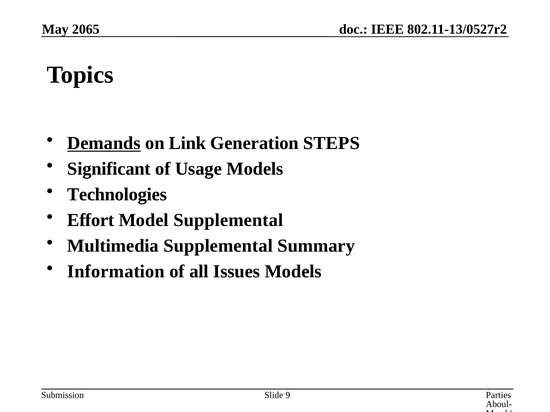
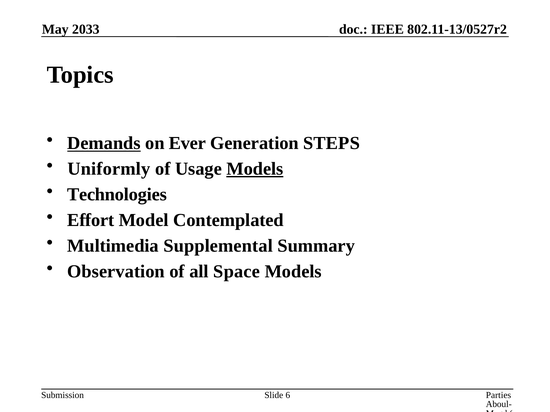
2065: 2065 -> 2033
Link: Link -> Ever
Significant: Significant -> Uniformly
Models at (255, 169) underline: none -> present
Model Supplemental: Supplemental -> Contemplated
Information: Information -> Observation
Issues: Issues -> Space
9: 9 -> 6
